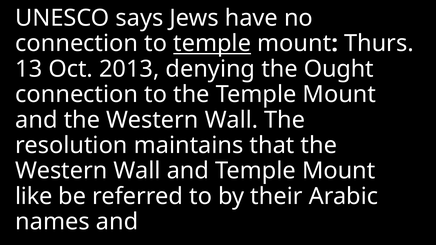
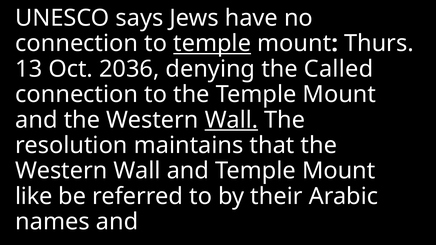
2013: 2013 -> 2036
Ought: Ought -> Called
Wall at (231, 120) underline: none -> present
